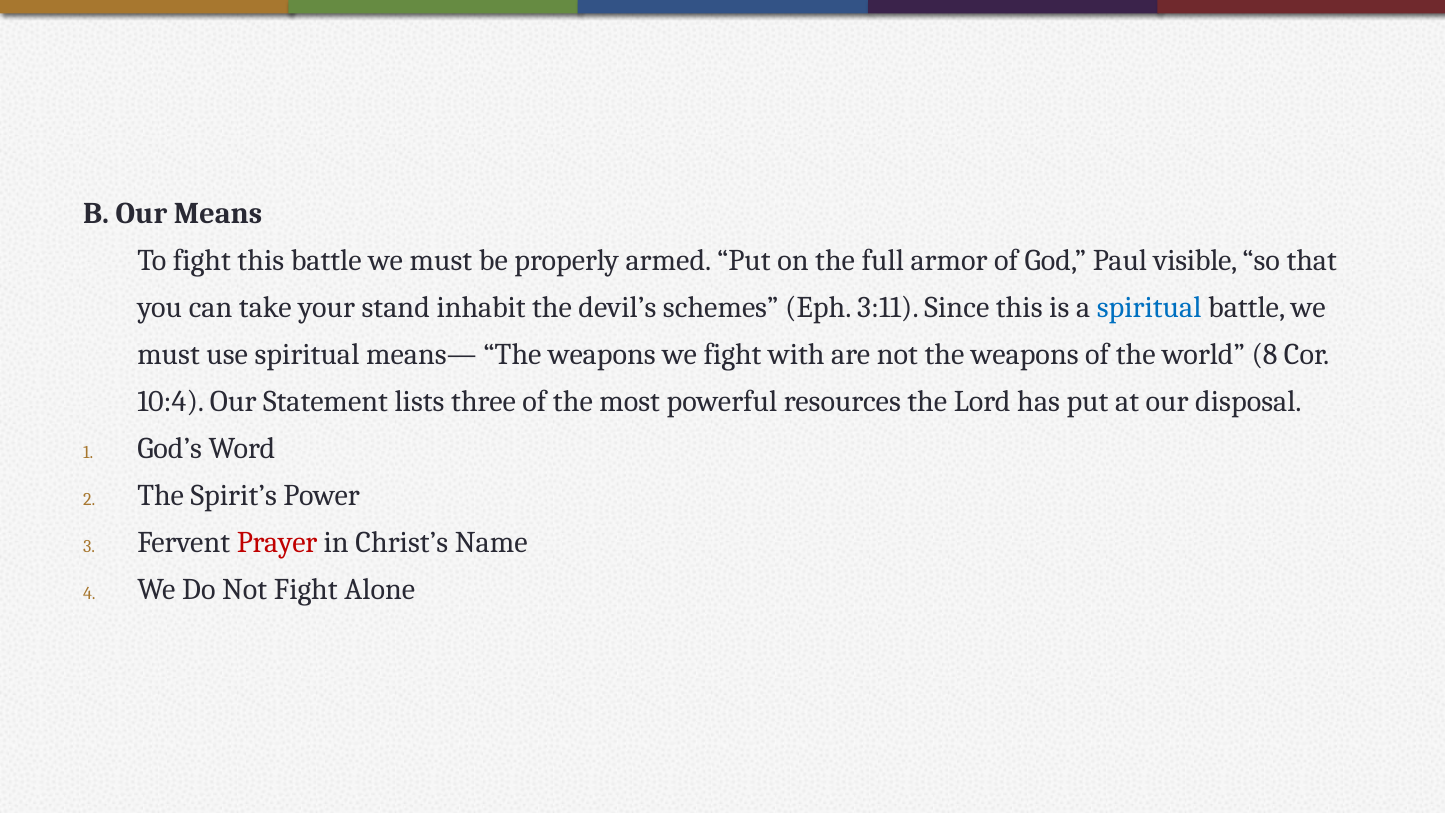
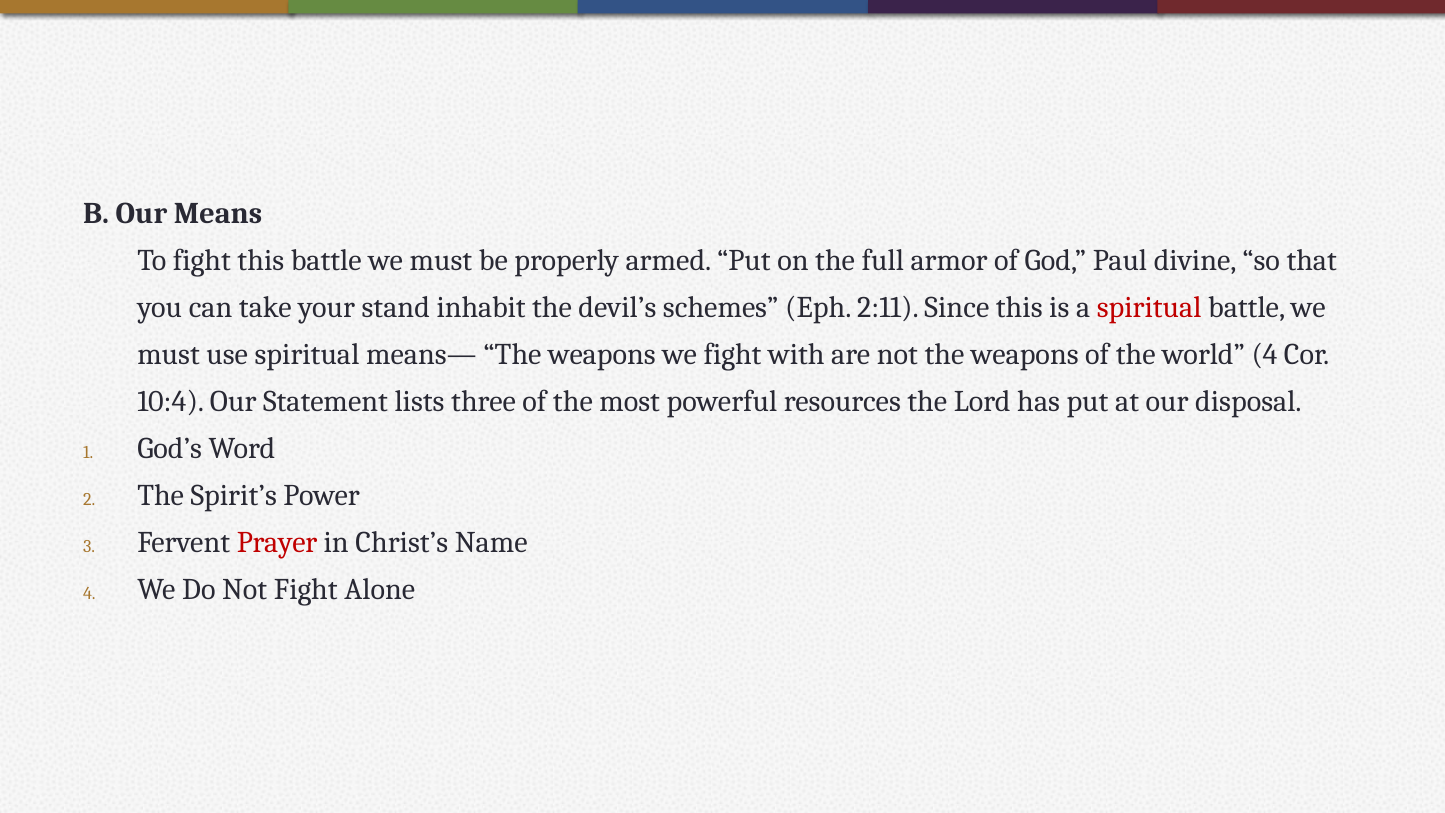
visible: visible -> divine
3:11: 3:11 -> 2:11
spiritual at (1149, 308) colour: blue -> red
world 8: 8 -> 4
